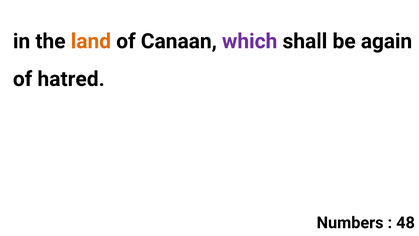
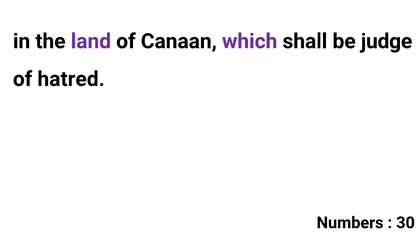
land colour: orange -> purple
again: again -> judge
48: 48 -> 30
